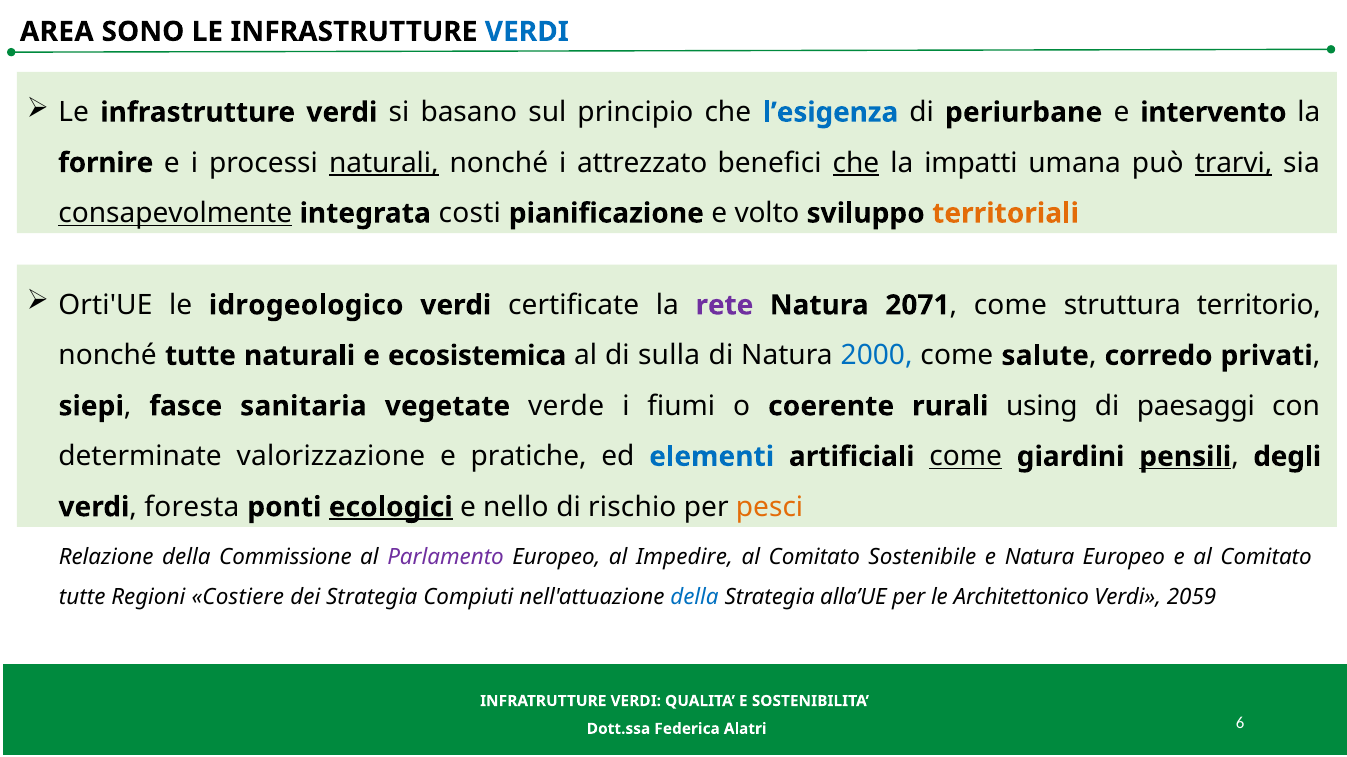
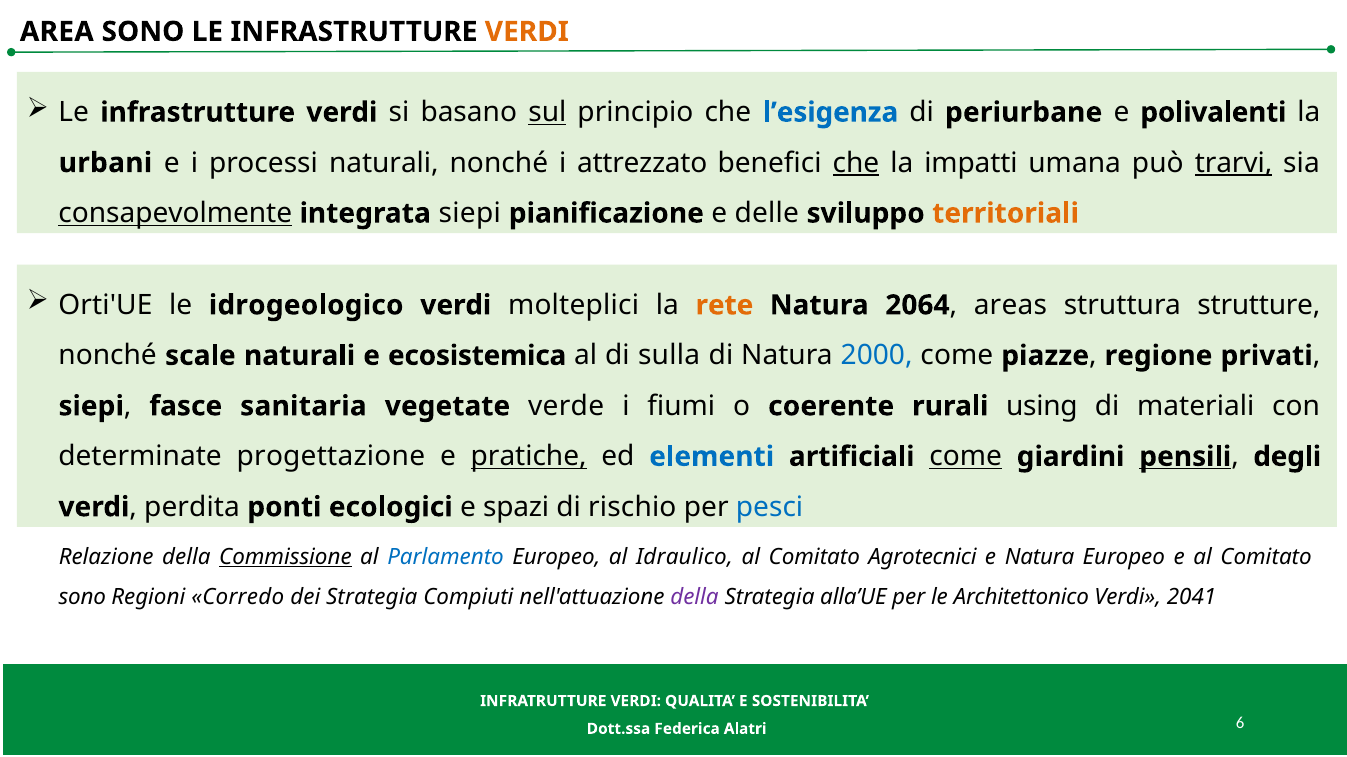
VERDI at (527, 32) colour: blue -> orange
sul underline: none -> present
intervento: intervento -> polivalenti
fornire: fornire -> urbani
naturali at (384, 163) underline: present -> none
integrata costi: costi -> siepi
volto: volto -> delle
certificate: certificate -> molteplici
rete colour: purple -> orange
2071: 2071 -> 2064
come at (1010, 305): come -> areas
territorio: territorio -> strutture
nonché tutte: tutte -> scale
salute: salute -> piazze
corredo: corredo -> regione
paesaggi: paesaggi -> materiali
valorizzazione: valorizzazione -> progettazione
pratiche underline: none -> present
foresta: foresta -> perdita
ecologici underline: present -> none
nello: nello -> spazi
pesci colour: orange -> blue
Commissione underline: none -> present
Parlamento colour: purple -> blue
Impedire: Impedire -> Idraulico
Sostenibile: Sostenibile -> Agrotecnici
tutte at (82, 598): tutte -> sono
Costiere: Costiere -> Corredo
della at (695, 598) colour: blue -> purple
2059: 2059 -> 2041
